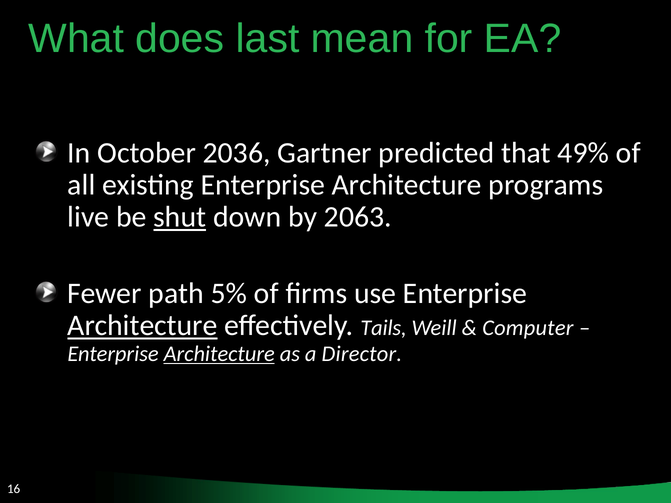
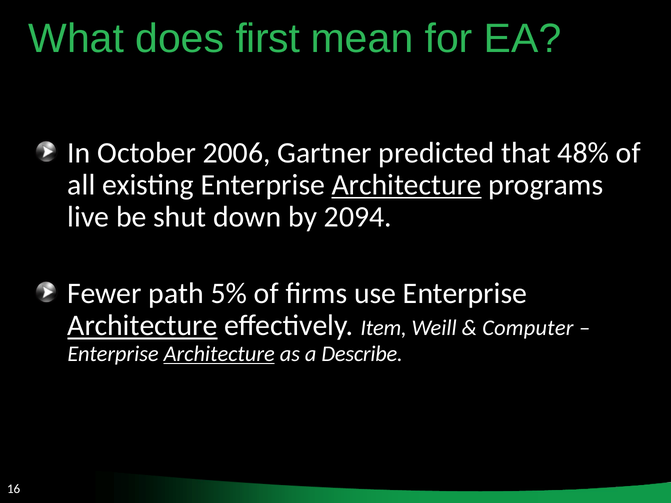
last: last -> first
2036: 2036 -> 2006
49%: 49% -> 48%
Architecture at (407, 185) underline: none -> present
shut underline: present -> none
2063: 2063 -> 2094
Tails: Tails -> Item
Director: Director -> Describe
